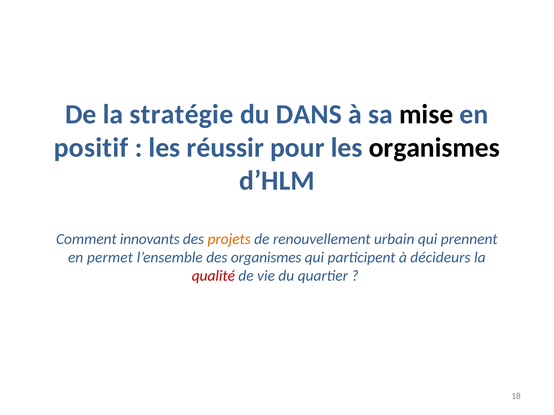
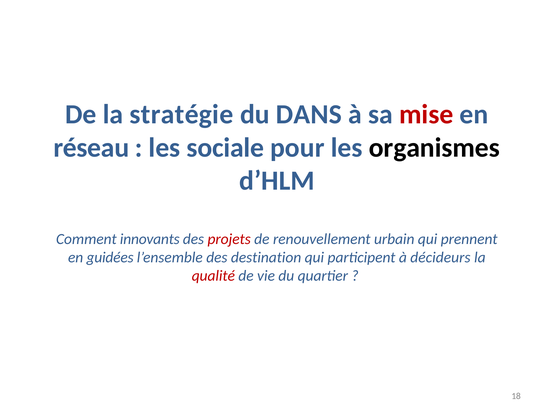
mise colour: black -> red
positif: positif -> réseau
réussir: réussir -> sociale
projets colour: orange -> red
permet: permet -> guidées
des organismes: organismes -> destination
